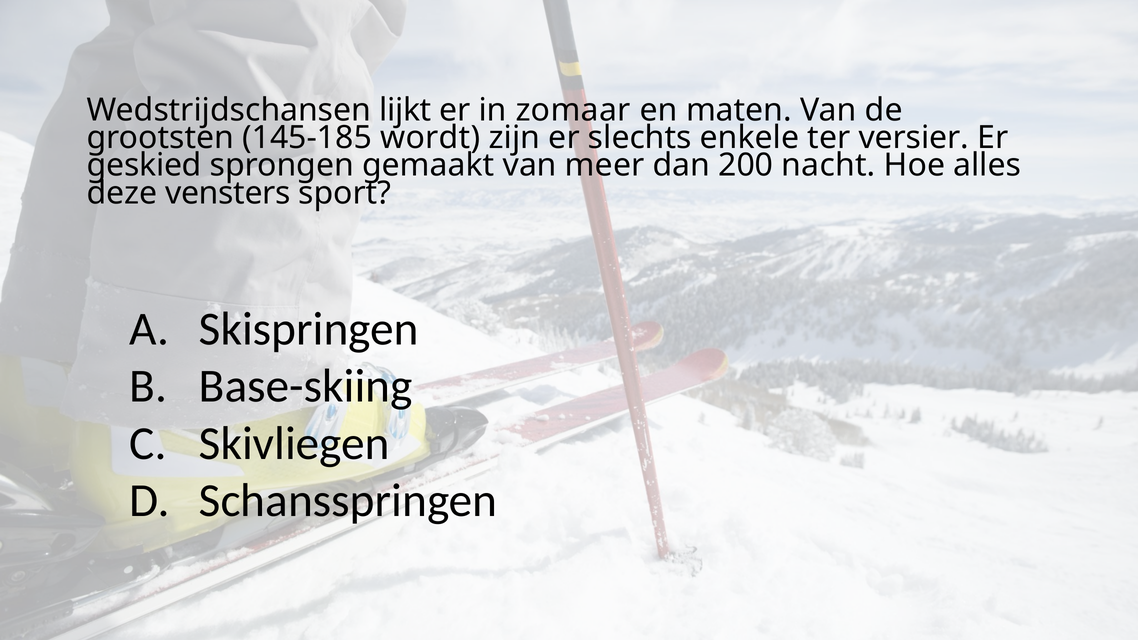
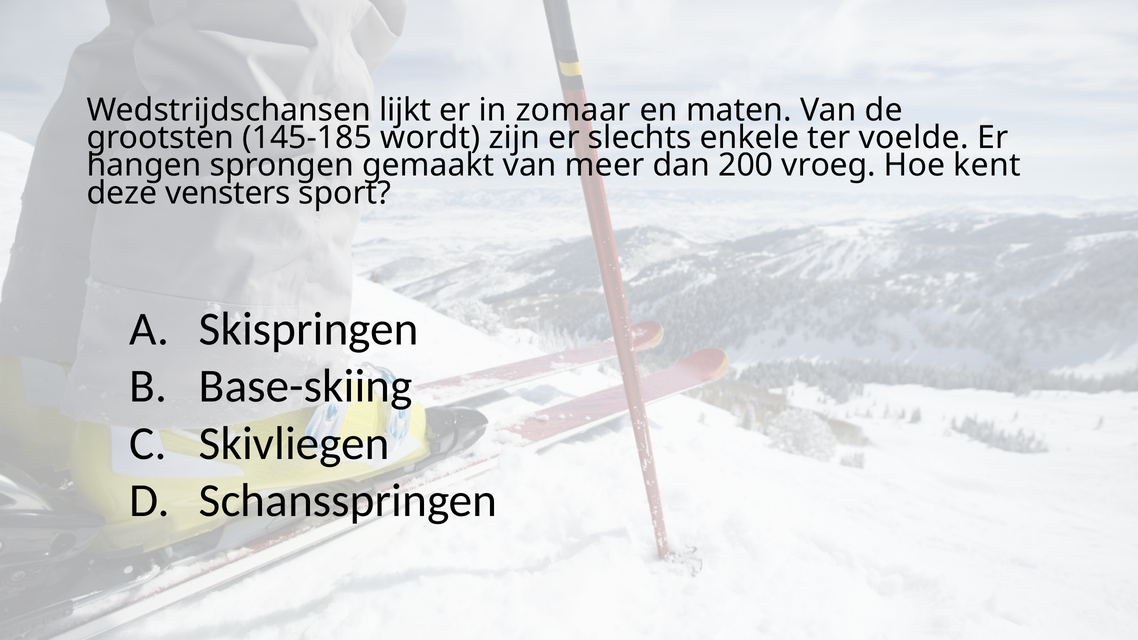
versier: versier -> voelde
geskied: geskied -> hangen
nacht: nacht -> vroeg
alles: alles -> kent
